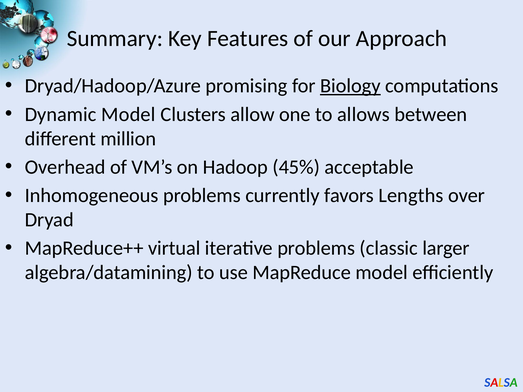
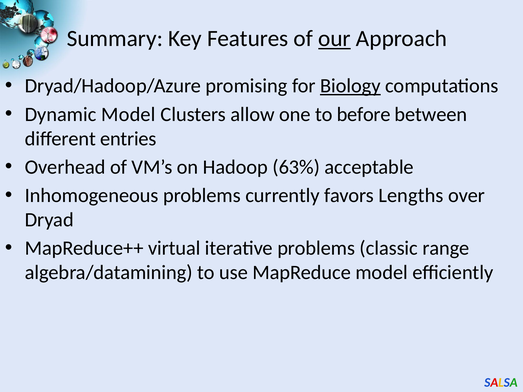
our underline: none -> present
allows: allows -> before
million: million -> entries
45%: 45% -> 63%
larger: larger -> range
